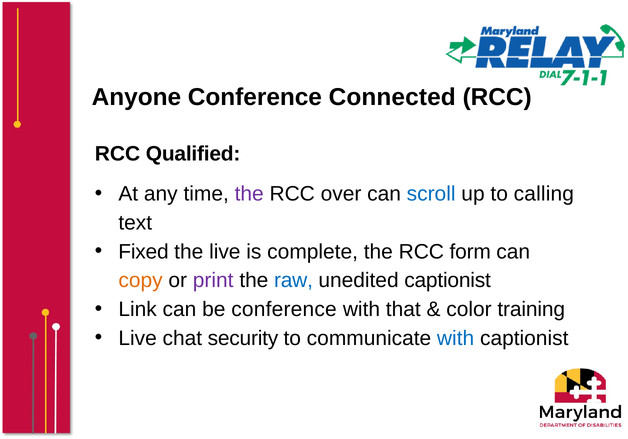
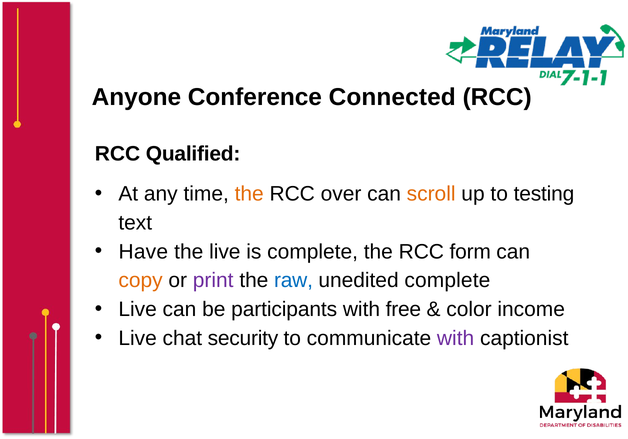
the at (249, 194) colour: purple -> orange
scroll colour: blue -> orange
calling: calling -> testing
Fixed: Fixed -> Have
unedited captionist: captionist -> complete
Link at (138, 310): Link -> Live
be conference: conference -> participants
that: that -> free
training: training -> income
with at (456, 339) colour: blue -> purple
